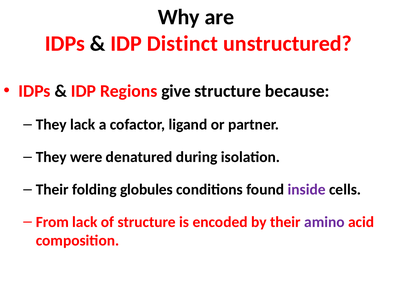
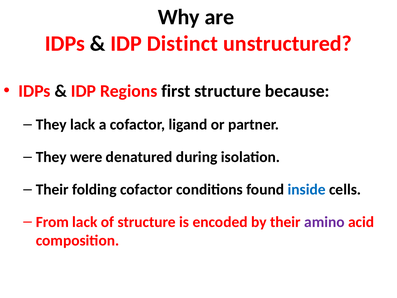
give: give -> first
folding globules: globules -> cofactor
inside colour: purple -> blue
